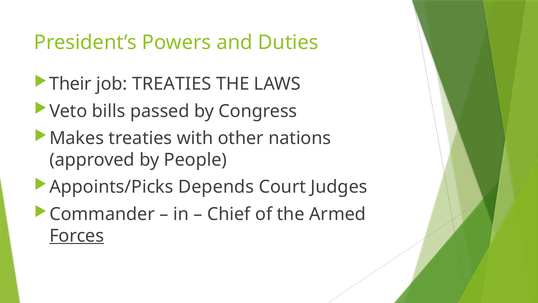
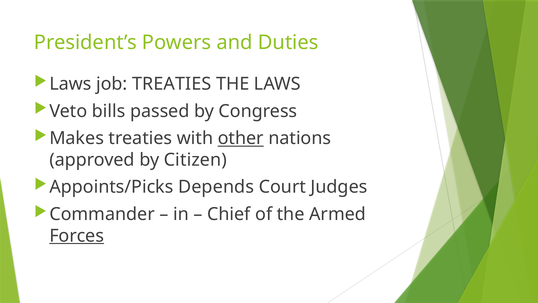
Their at (70, 84): Their -> Laws
other underline: none -> present
People: People -> Citizen
